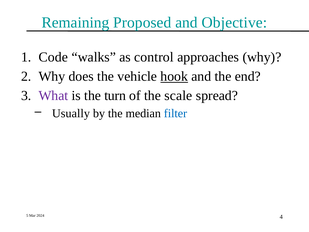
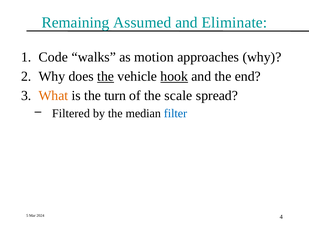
Proposed: Proposed -> Assumed
Objective: Objective -> Eliminate
control: control -> motion
the at (106, 76) underline: none -> present
What colour: purple -> orange
Usually: Usually -> Filtered
